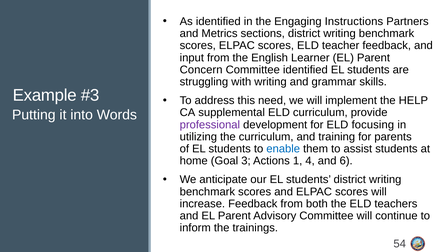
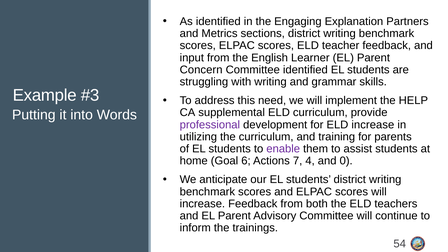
Instructions: Instructions -> Explanation
ELD focusing: focusing -> increase
enable colour: blue -> purple
3: 3 -> 6
1: 1 -> 7
6: 6 -> 0
